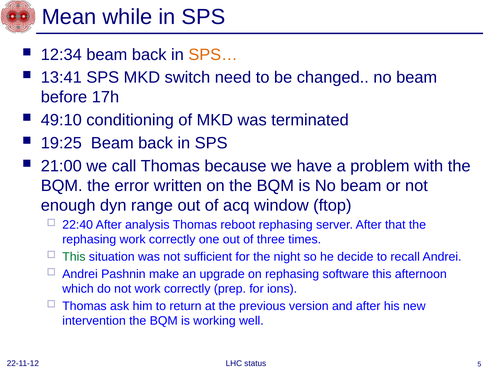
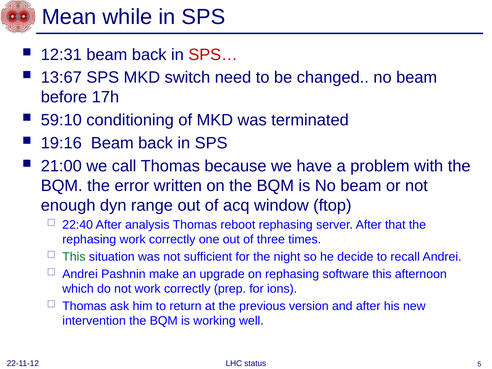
12:34: 12:34 -> 12:31
SPS… colour: orange -> red
13:41: 13:41 -> 13:67
49:10: 49:10 -> 59:10
19:25: 19:25 -> 19:16
